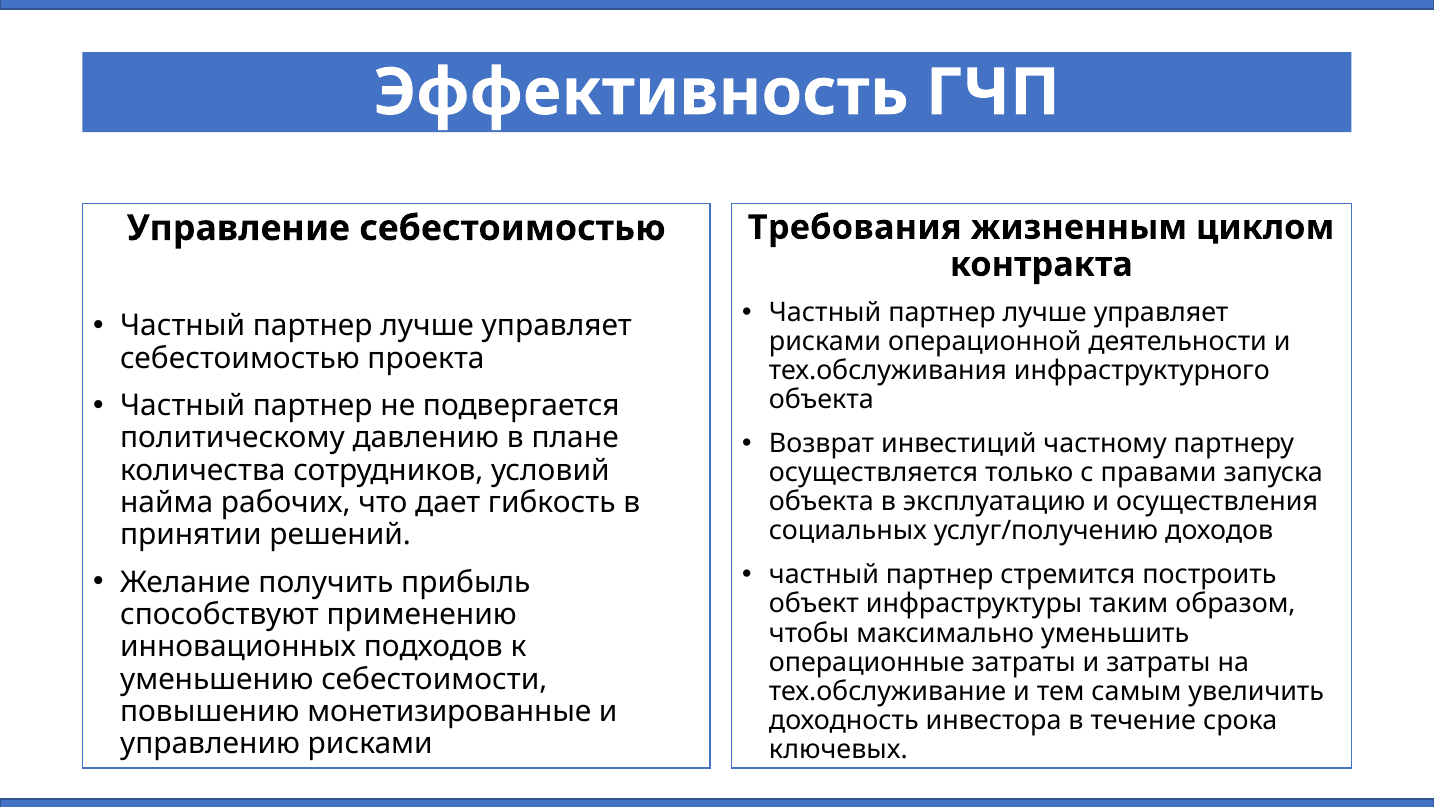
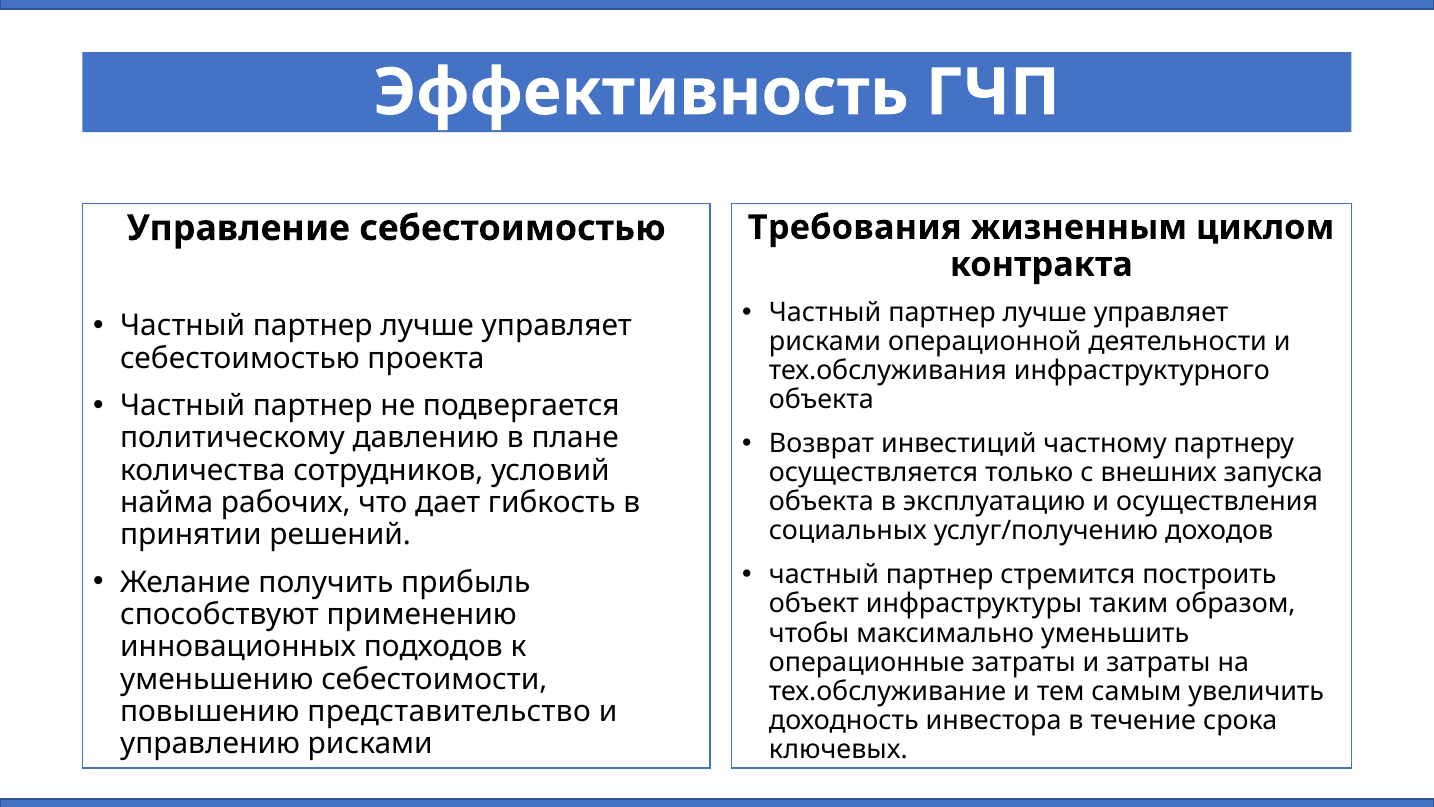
правами: правами -> внешних
монетизированные: монетизированные -> представительство
